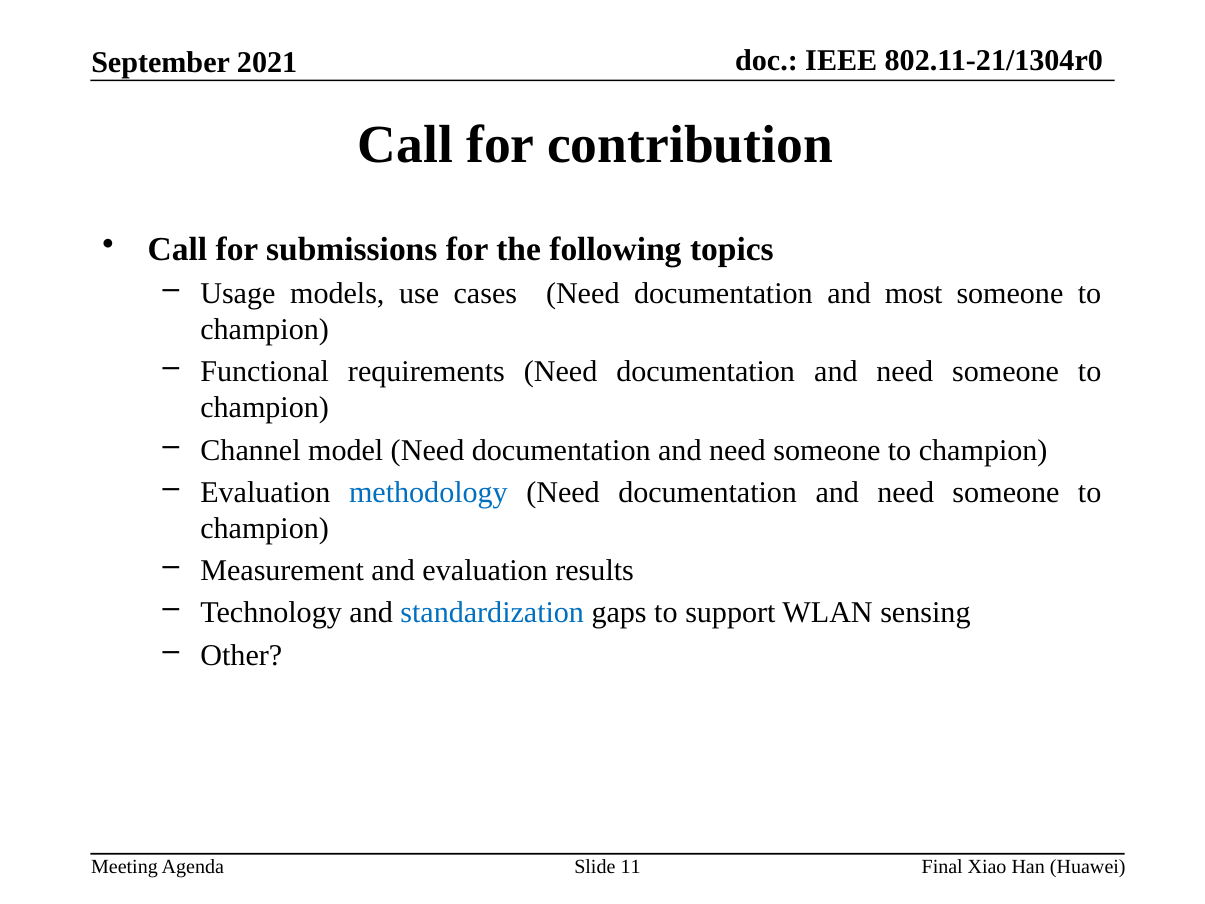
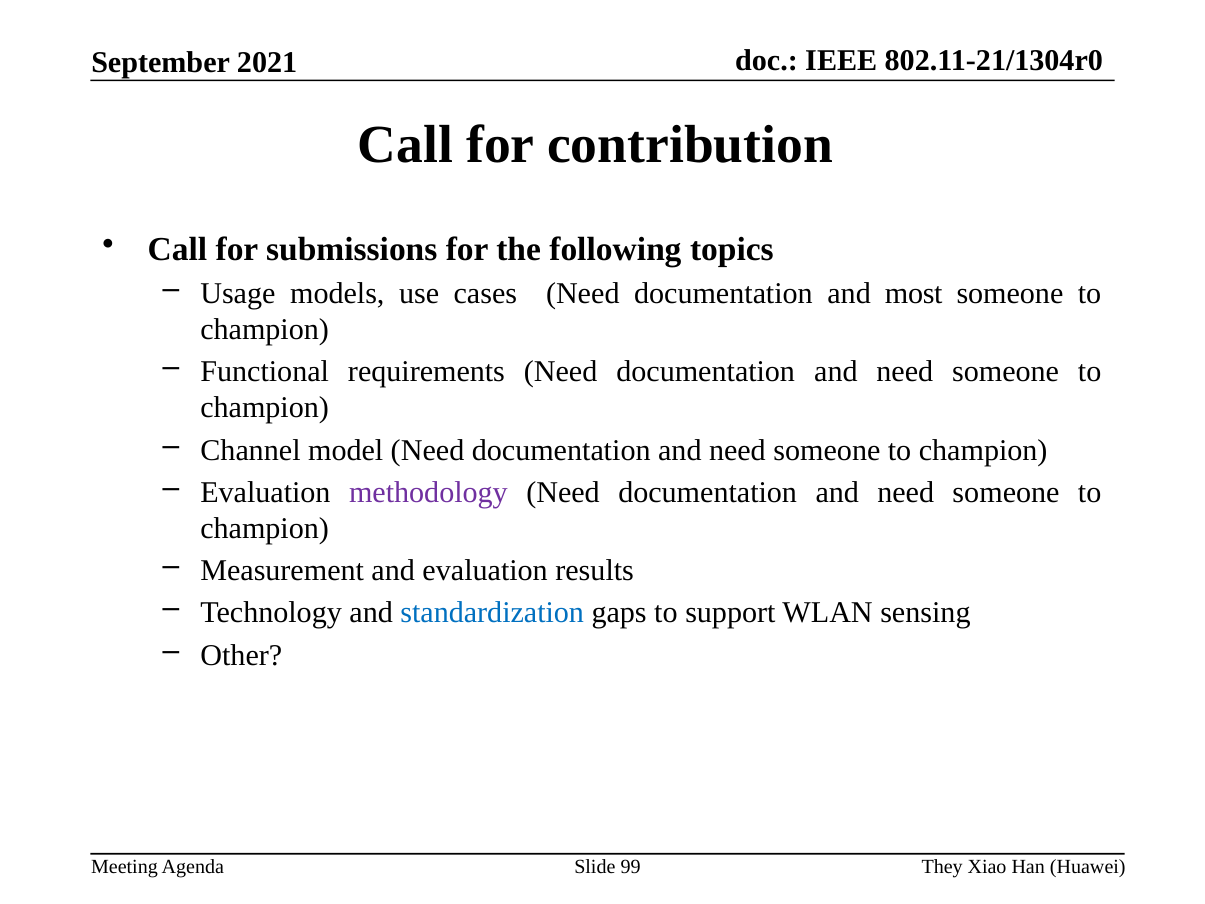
methodology colour: blue -> purple
11: 11 -> 99
Final: Final -> They
